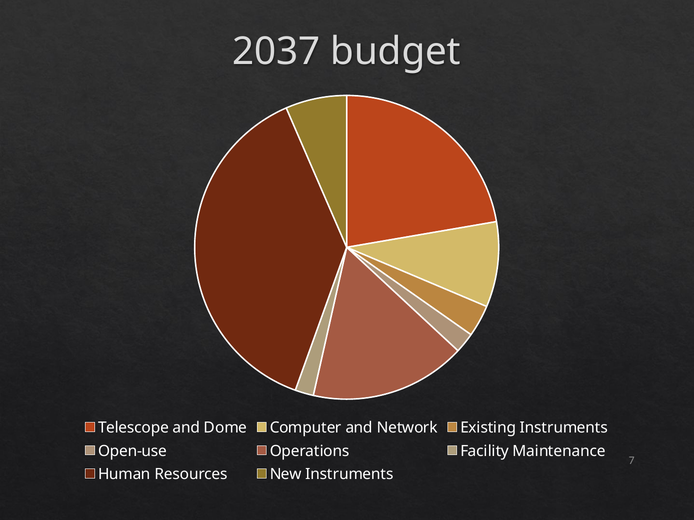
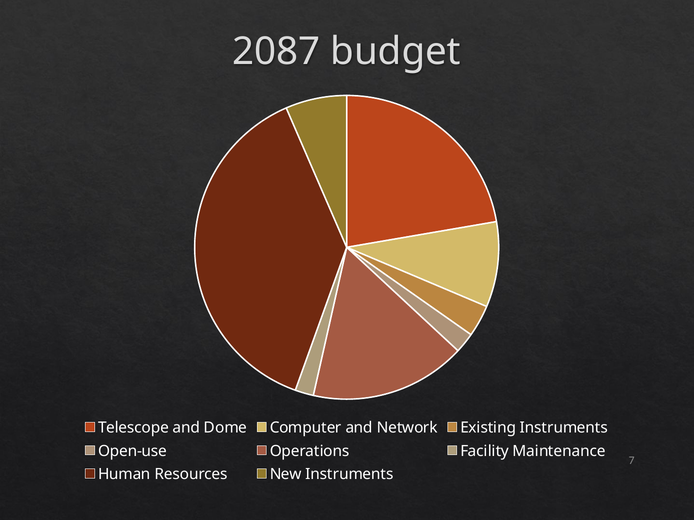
2037: 2037 -> 2087
